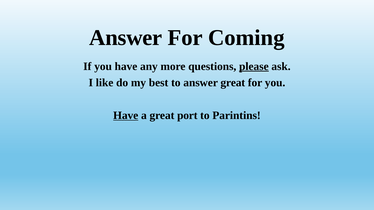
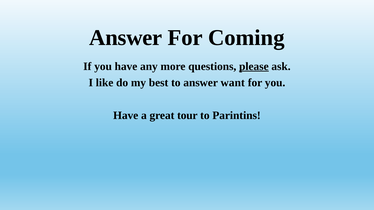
answer great: great -> want
Have at (126, 116) underline: present -> none
port: port -> tour
